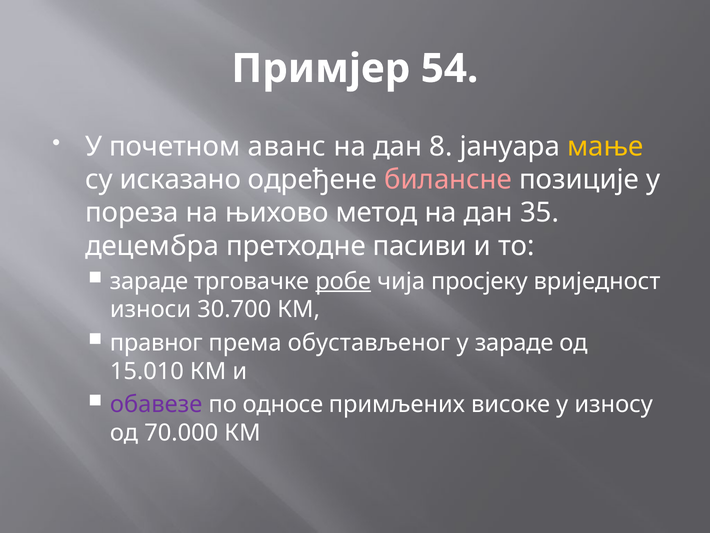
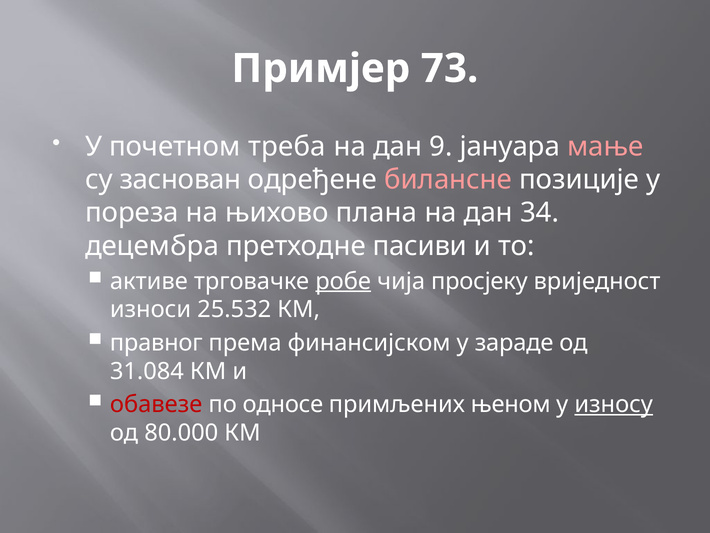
54: 54 -> 73
аванс: аванс -> треба
8: 8 -> 9
мање colour: yellow -> pink
исказано: исказано -> заснован
метод: метод -> плана
35: 35 -> 34
зараде at (149, 281): зараде -> активе
30.700: 30.700 -> 25.532
обустављеног: обустављеног -> финансијском
15.010: 15.010 -> 31.084
обавезе colour: purple -> red
високе: високе -> њеном
износу underline: none -> present
70.000: 70.000 -> 80.000
